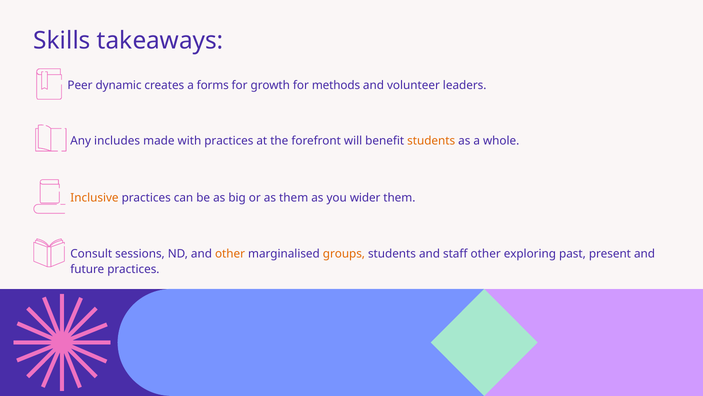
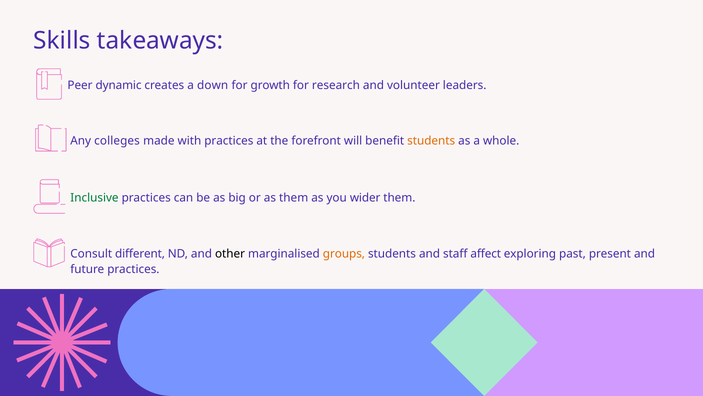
forms: forms -> down
methods: methods -> research
includes: includes -> colleges
Inclusive colour: orange -> green
sessions: sessions -> different
other at (230, 254) colour: orange -> black
staff other: other -> affect
